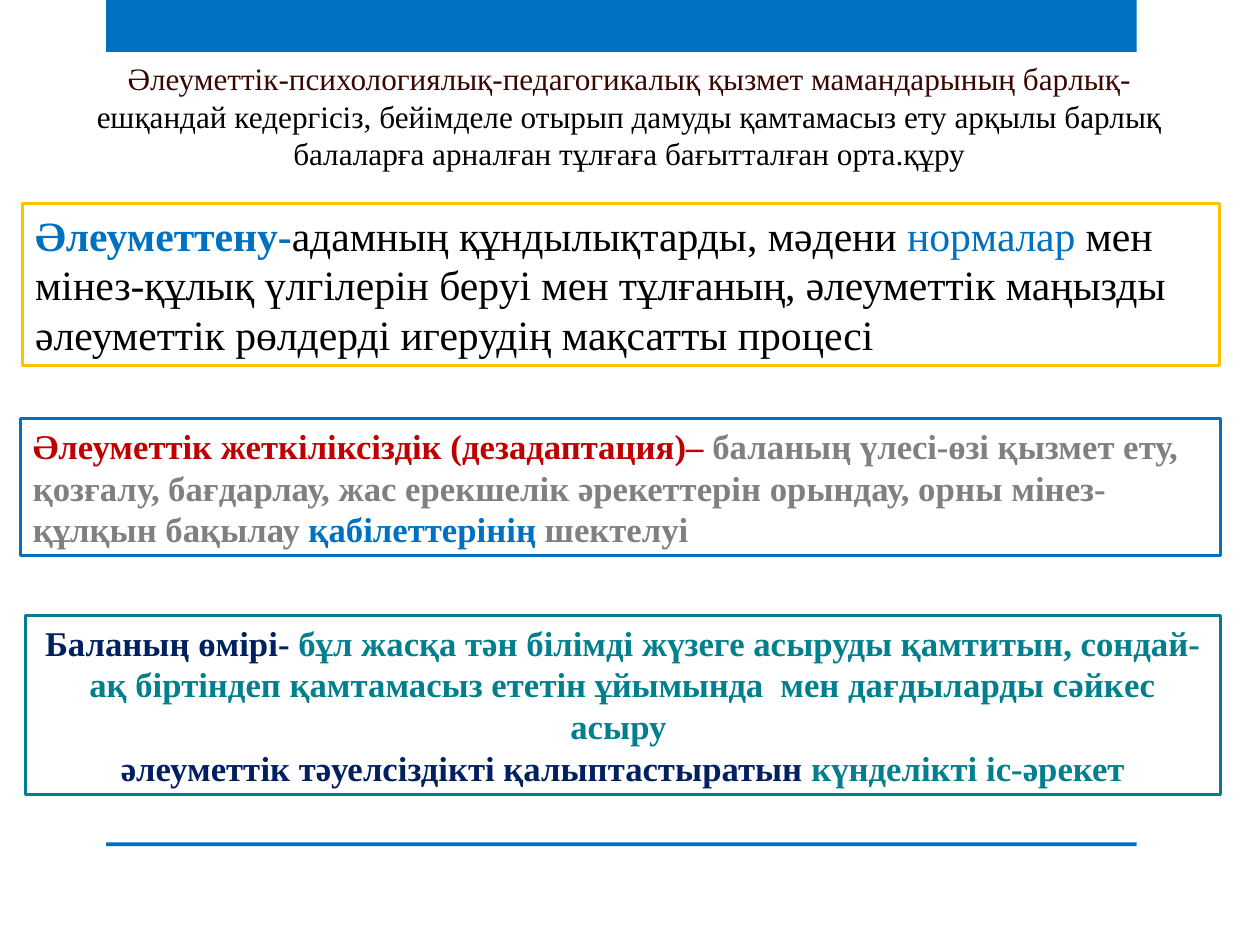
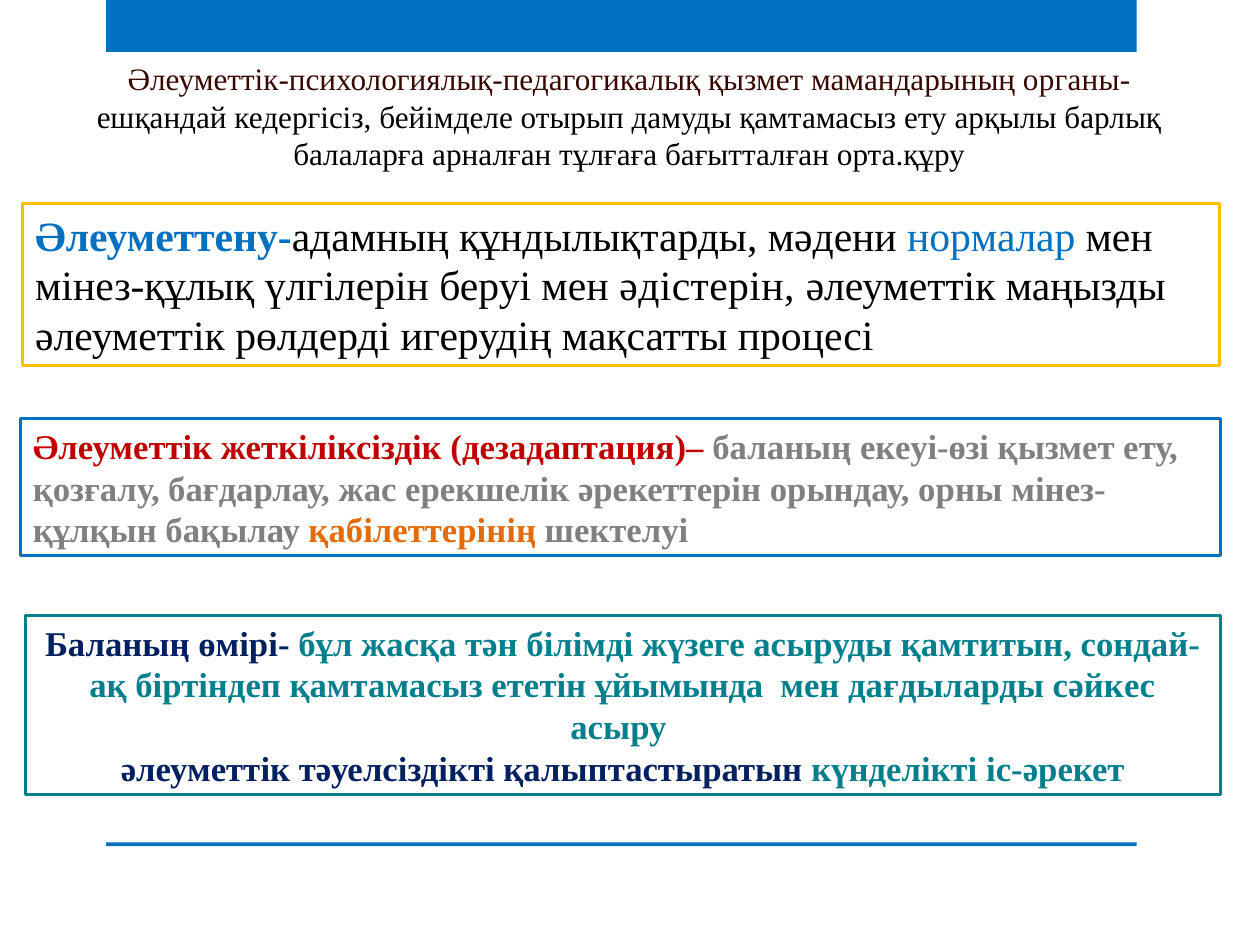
барлық-: барлық- -> органы-
тұлғаның: тұлғаның -> әдістерін
үлесі-өзі: үлесі-өзі -> екеуі-өзі
қабілеттерінің colour: blue -> orange
